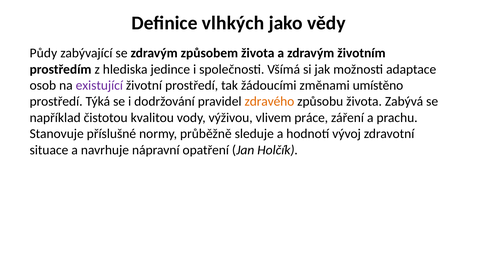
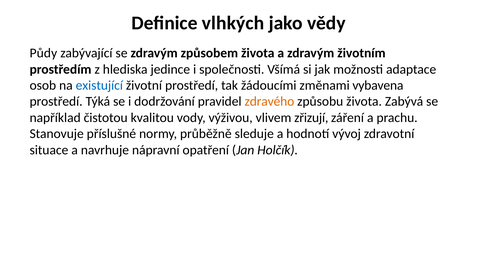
existující colour: purple -> blue
umístěno: umístěno -> vybavena
práce: práce -> zřizují
